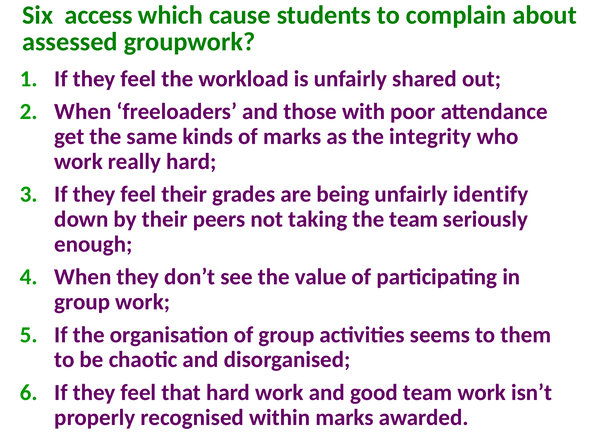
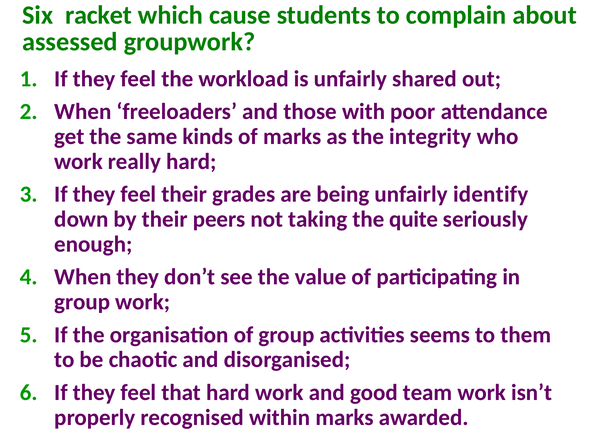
access: access -> racket
the team: team -> quite
